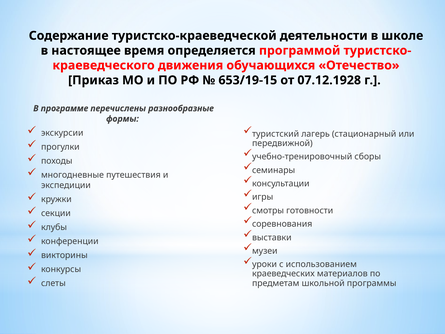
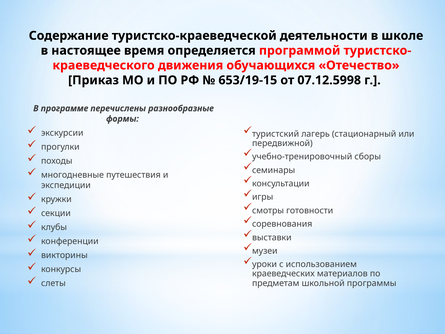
07.12.1928: 07.12.1928 -> 07.12.5998
